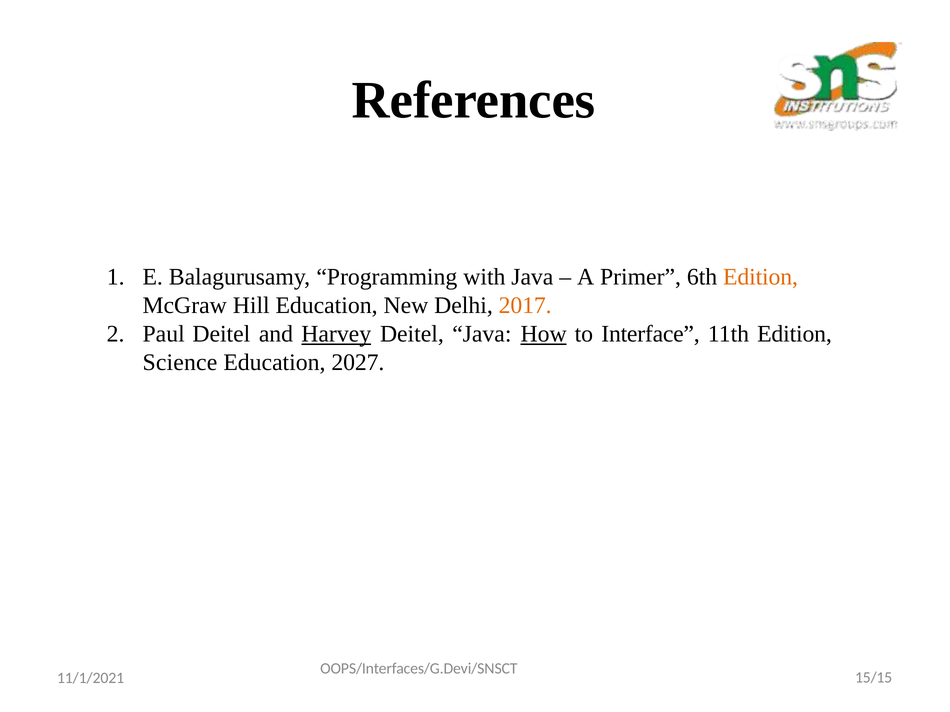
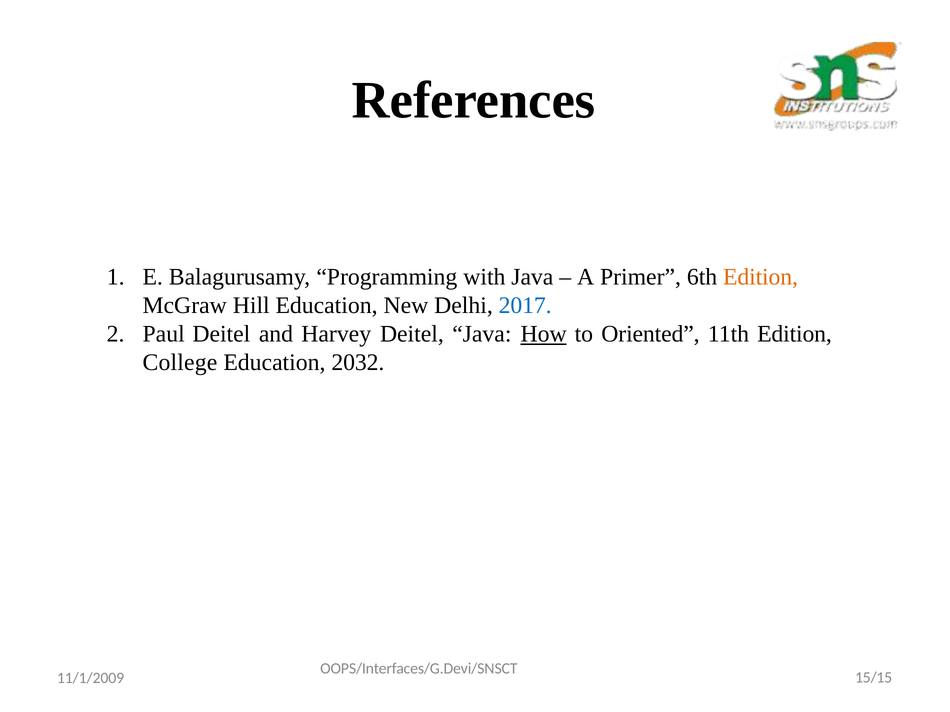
2017 colour: orange -> blue
Harvey underline: present -> none
Interface: Interface -> Oriented
Science: Science -> College
2027: 2027 -> 2032
11/1/2021: 11/1/2021 -> 11/1/2009
